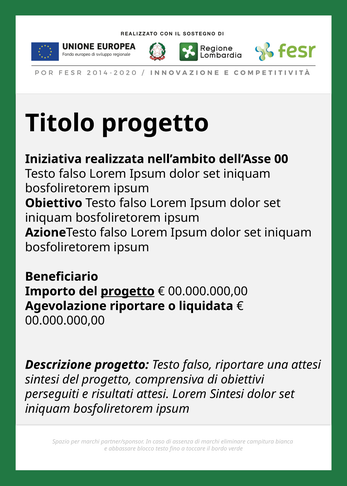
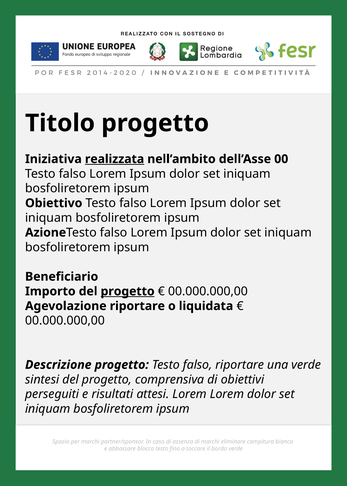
realizzata underline: none -> present
una attesi: attesi -> verde
Lorem Sintesi: Sintesi -> Lorem
